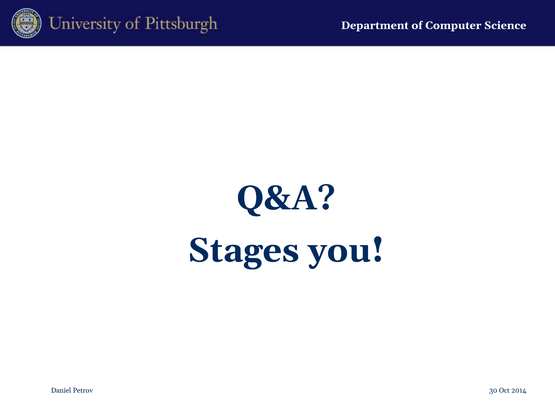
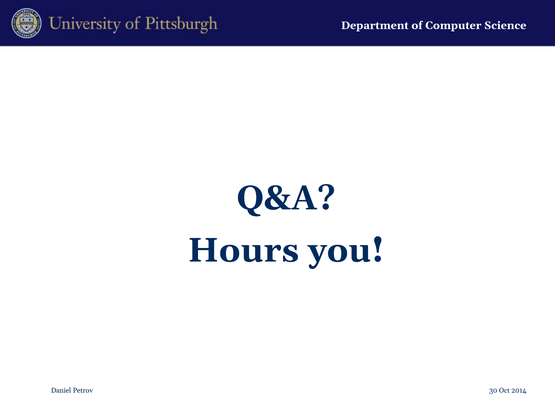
Stages: Stages -> Hours
